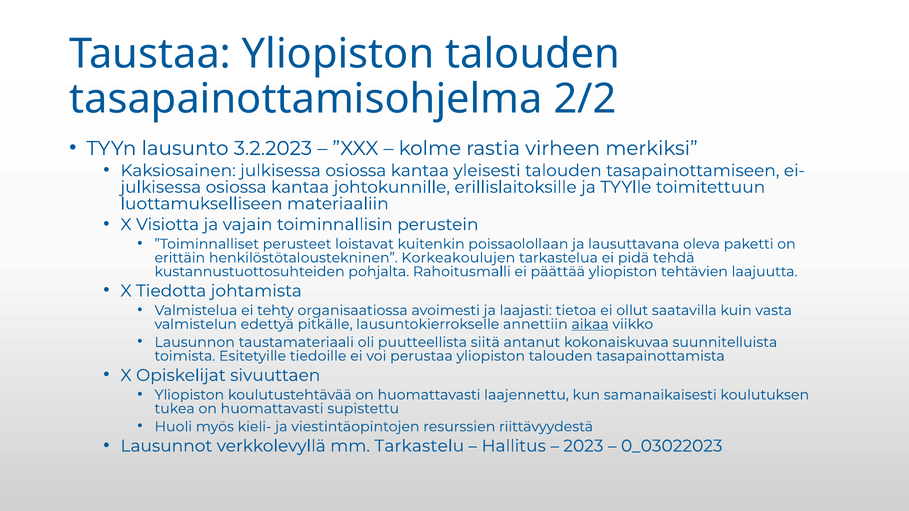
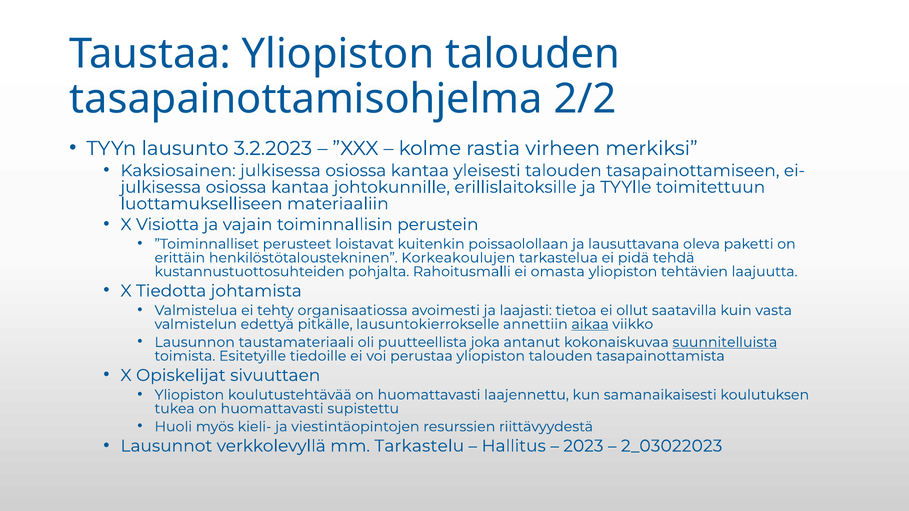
päättää: päättää -> omasta
siitä: siitä -> joka
suunnitelluista underline: none -> present
0_03022023: 0_03022023 -> 2_03022023
